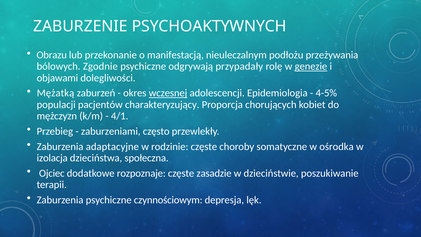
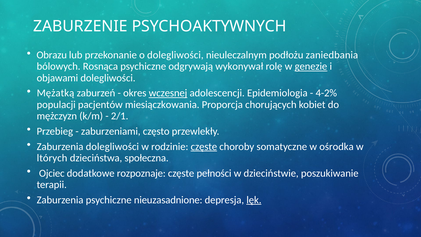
o manifestacją: manifestacją -> dolegliwości
przeżywania: przeżywania -> zaniedbania
Zgodnie: Zgodnie -> Rosnąca
przypadały: przypadały -> wykonywał
4-5%: 4-5% -> 4-2%
charakteryzujący: charakteryzujący -> miesiączkowania
4/1: 4/1 -> 2/1
Zaburzenia adaptacyjne: adaptacyjne -> dolegliwości
częste at (204, 146) underline: none -> present
izolacja: izolacja -> ltórych
zasadzie: zasadzie -> pełności
czynnościowym: czynnościowym -> nieuzasadnione
lęk underline: none -> present
